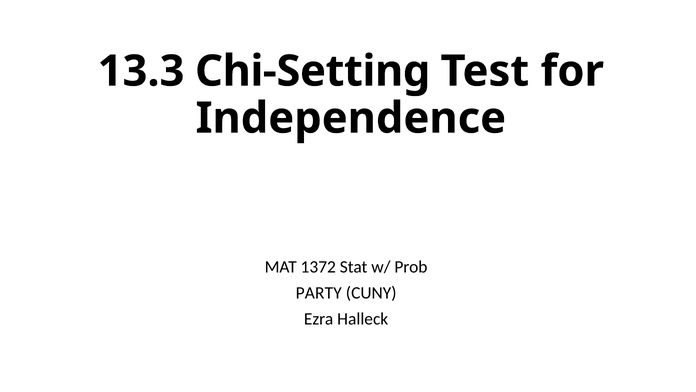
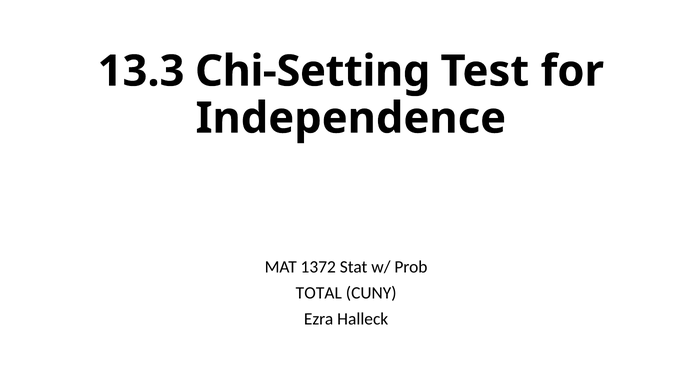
PARTY: PARTY -> TOTAL
